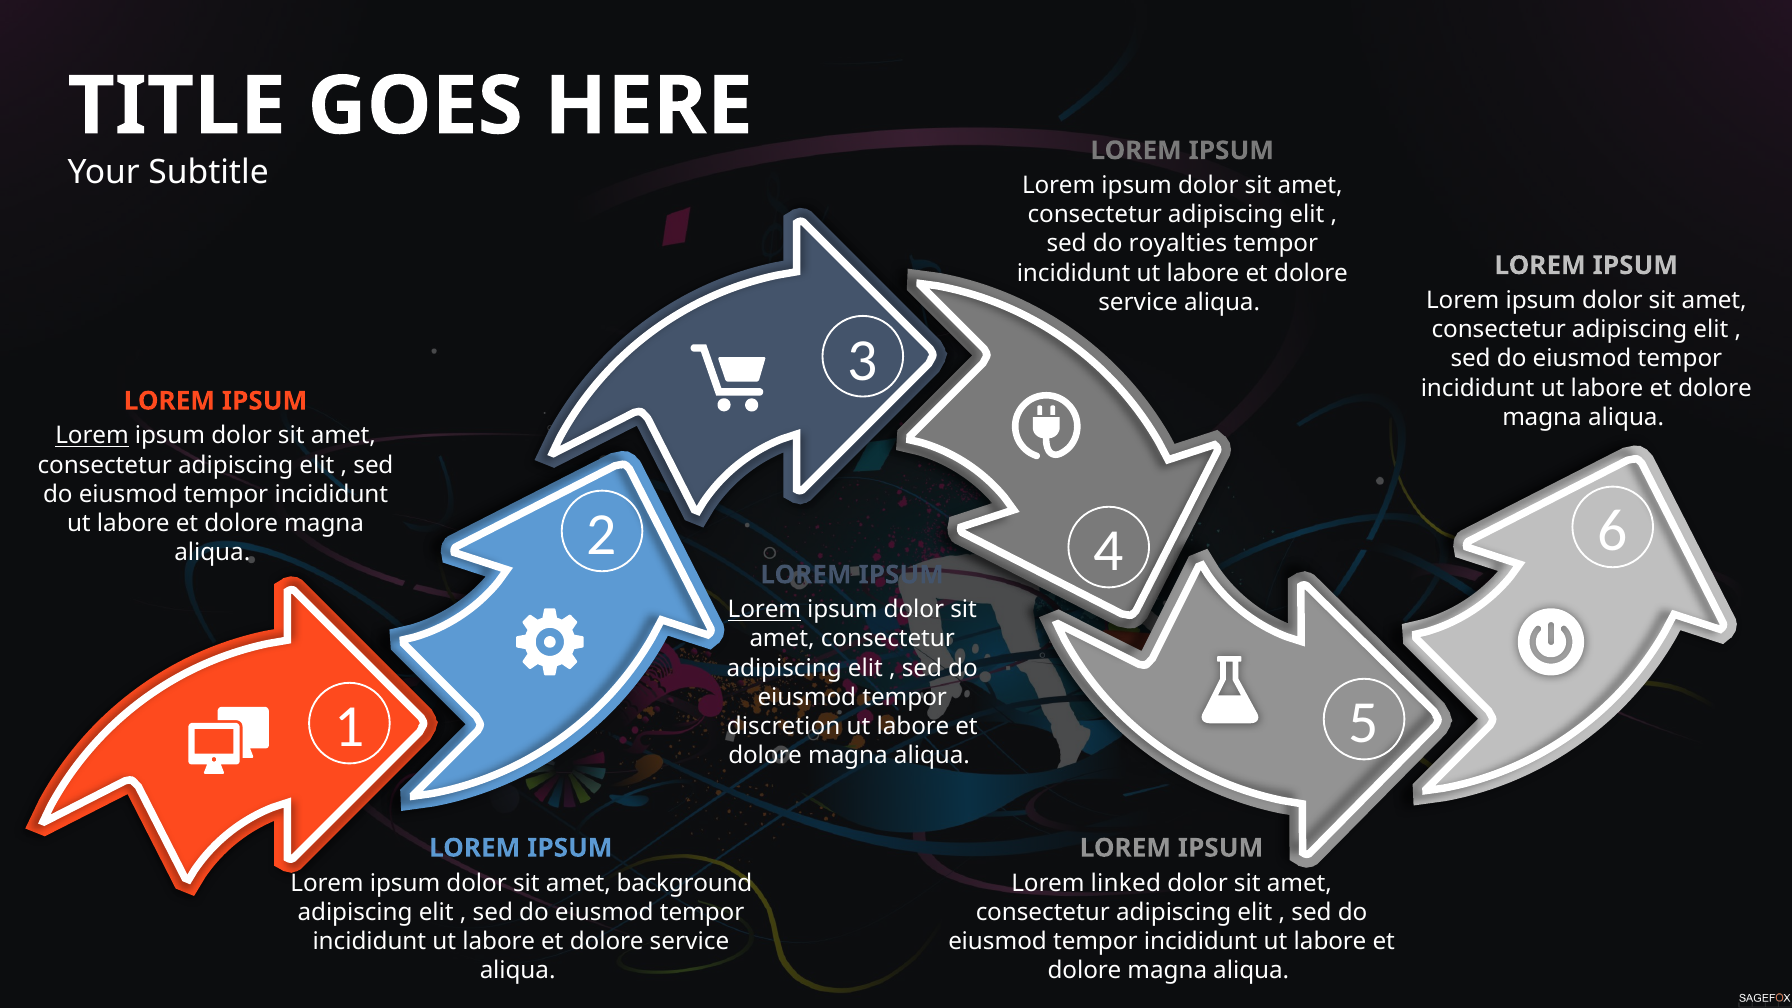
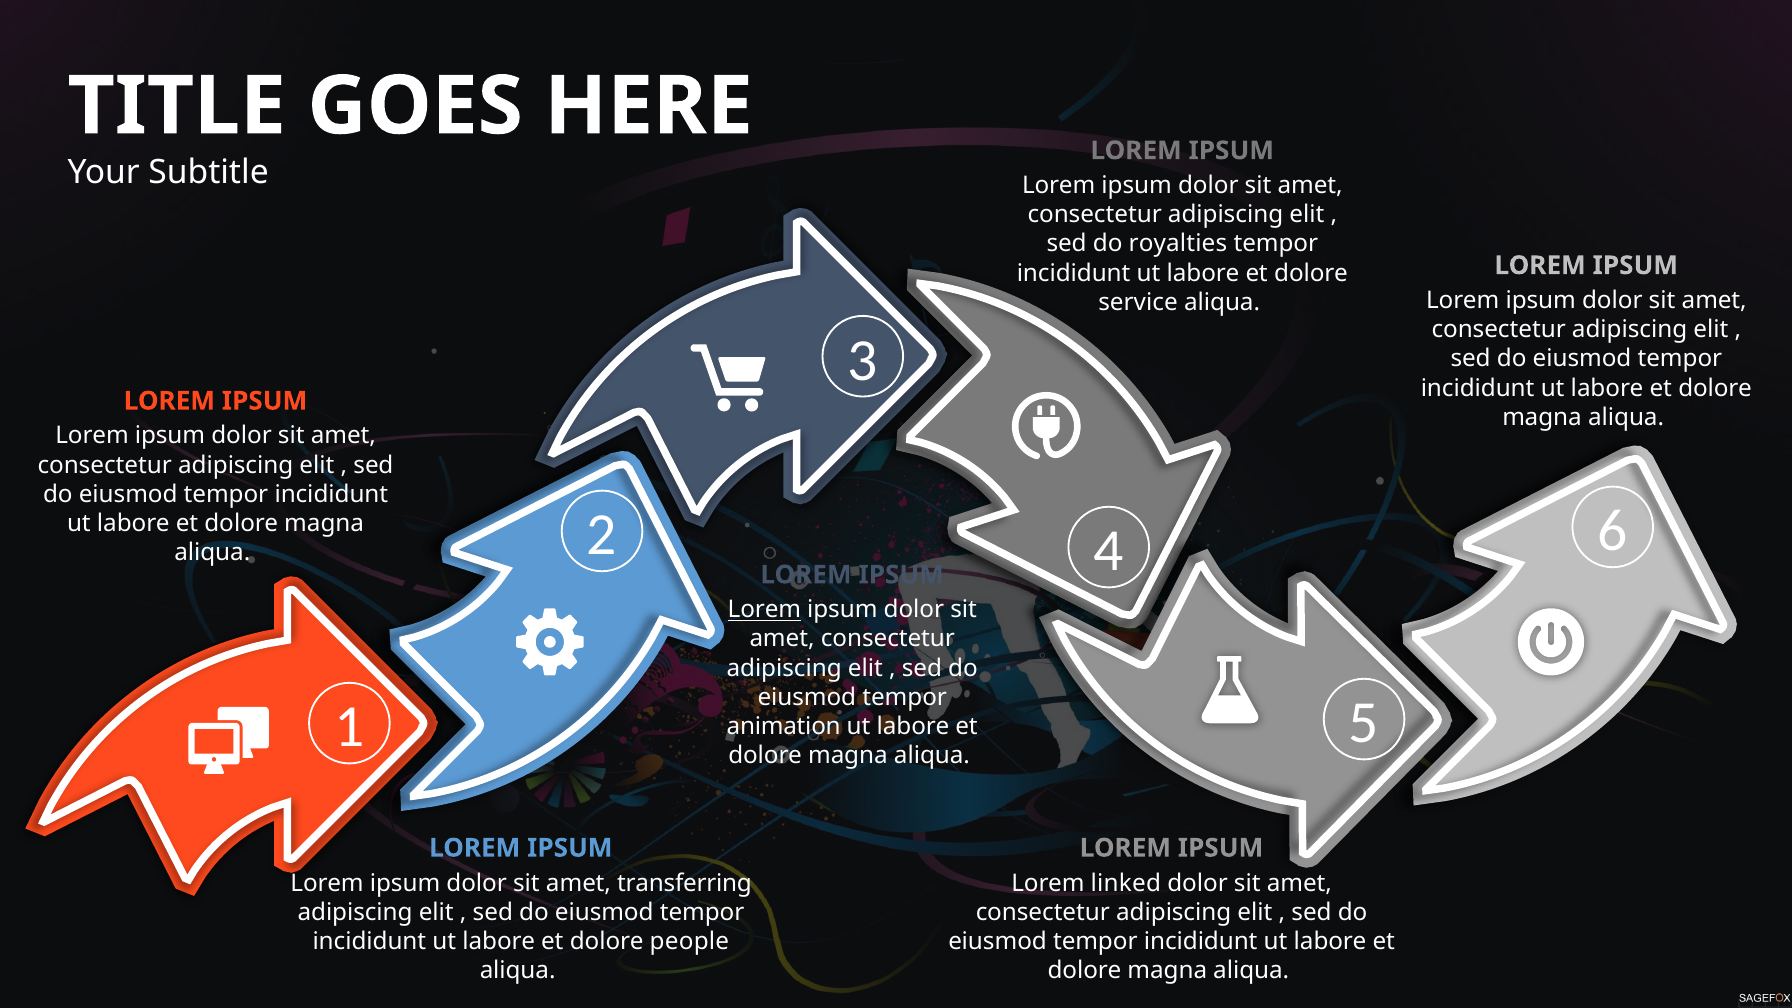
Lorem at (92, 436) underline: present -> none
discretion: discretion -> animation
background: background -> transferring
service at (690, 941): service -> people
